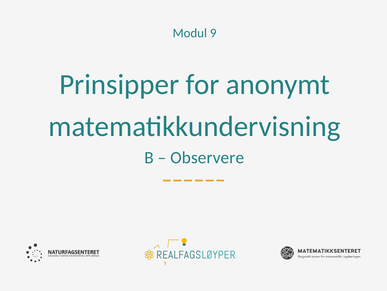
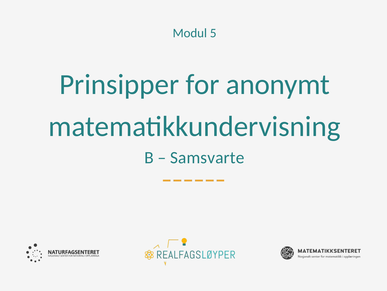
9: 9 -> 5
Observere: Observere -> Samsvarte
